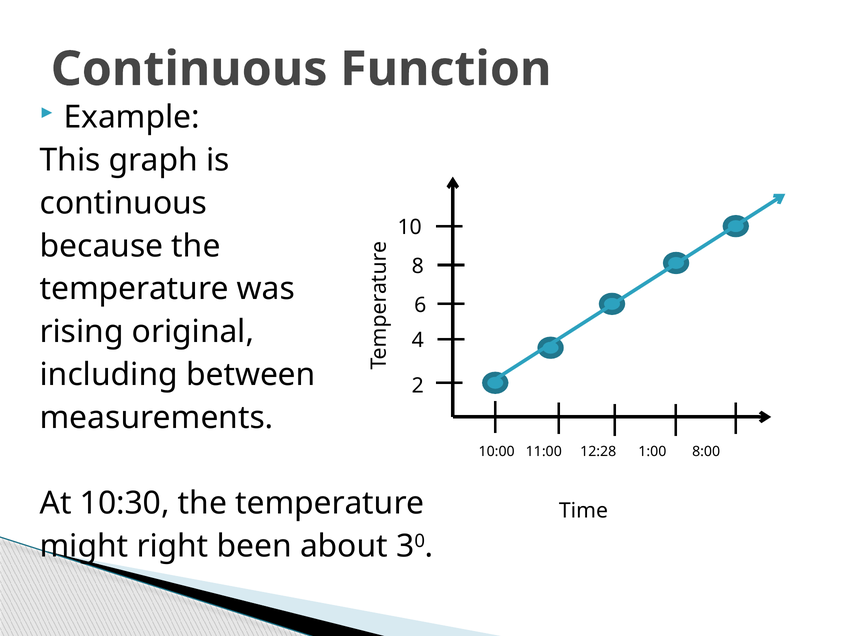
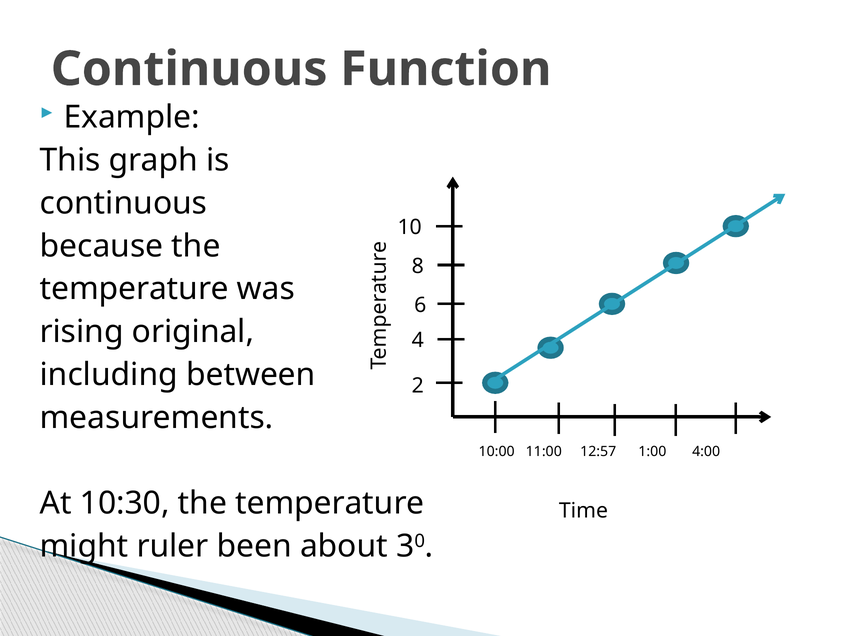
12:28: 12:28 -> 12:57
8:00: 8:00 -> 4:00
right: right -> ruler
